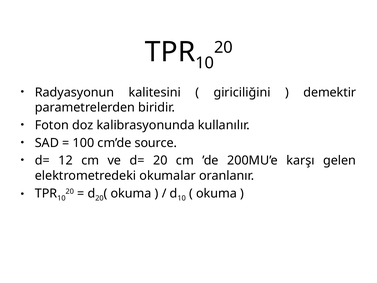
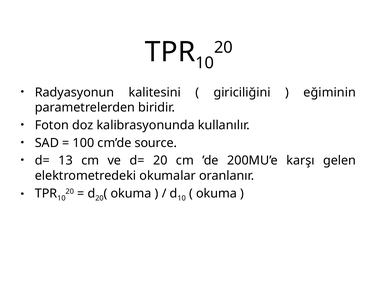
demektir: demektir -> eğiminin
12: 12 -> 13
